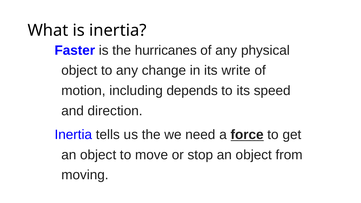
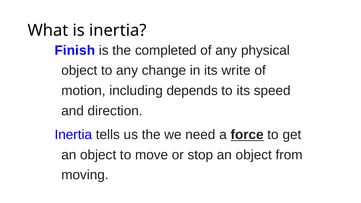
Faster: Faster -> Finish
hurricanes: hurricanes -> completed
